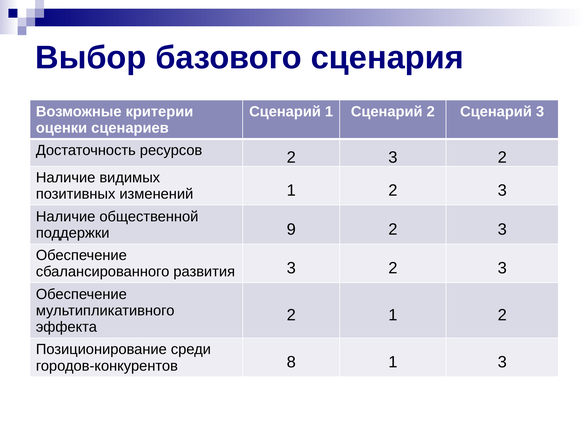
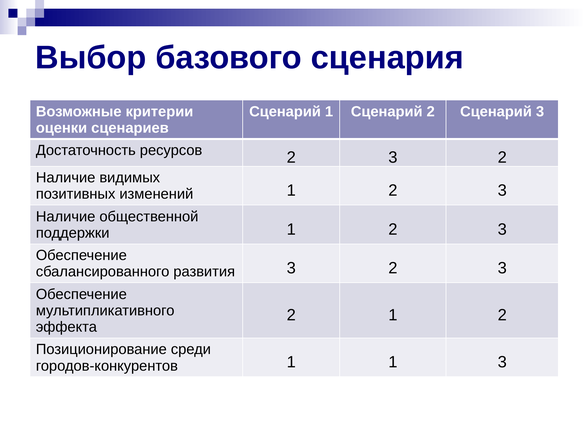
поддержки 9: 9 -> 1
городов-конкурентов 8: 8 -> 1
